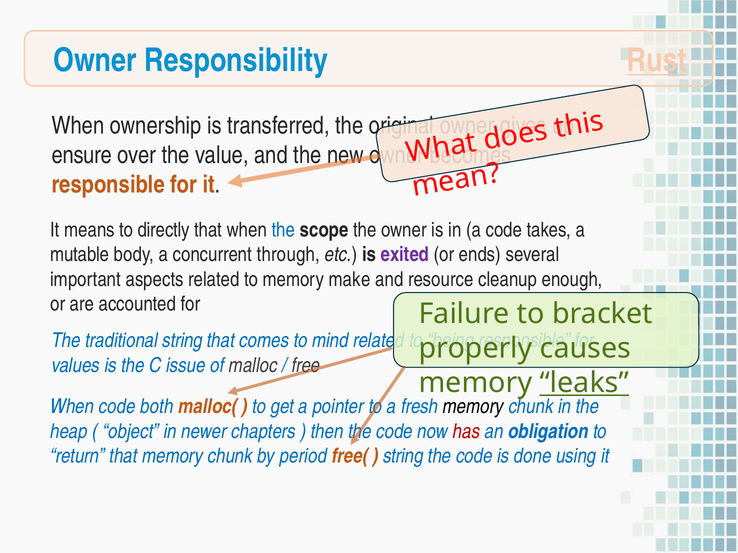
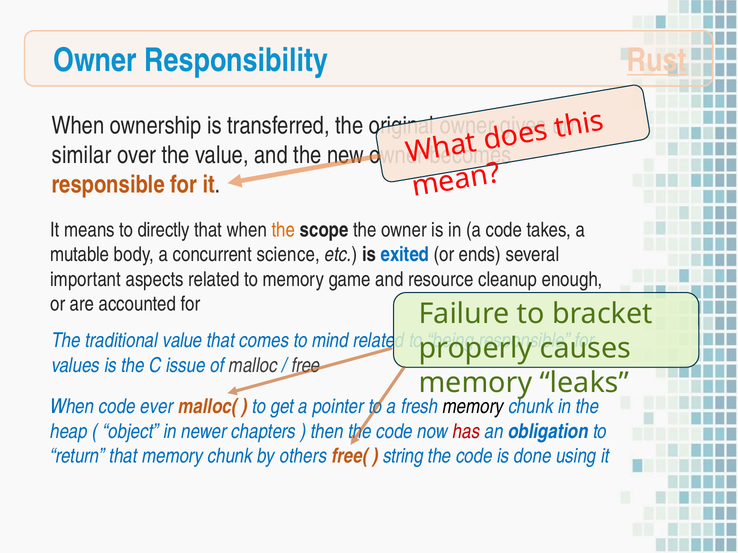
ensure: ensure -> similar
the at (283, 230) colour: blue -> orange
through: through -> science
exited colour: purple -> blue
make: make -> game
traditional string: string -> value
leaks underline: present -> none
both: both -> ever
period: period -> others
